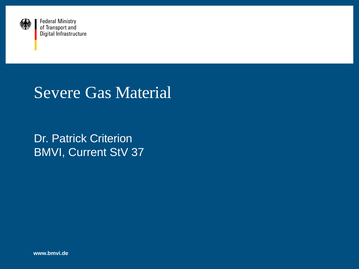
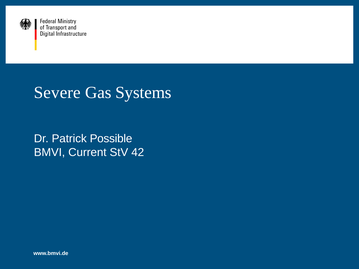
Material: Material -> Systems
Criterion: Criterion -> Possible
37: 37 -> 42
